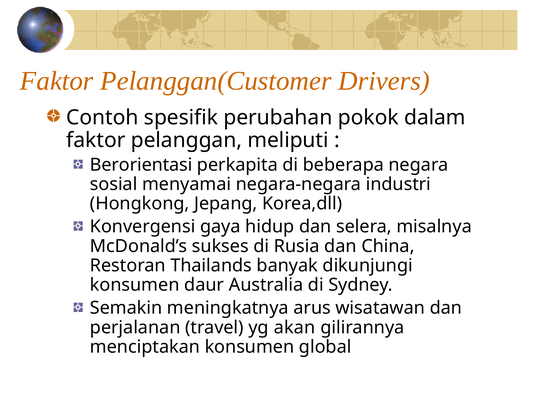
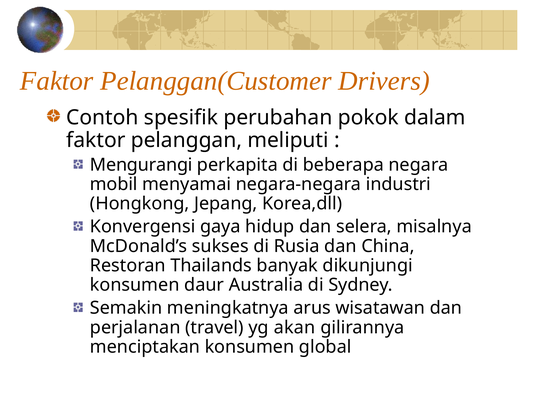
Berorientasi: Berorientasi -> Mengurangi
sosial: sosial -> mobil
